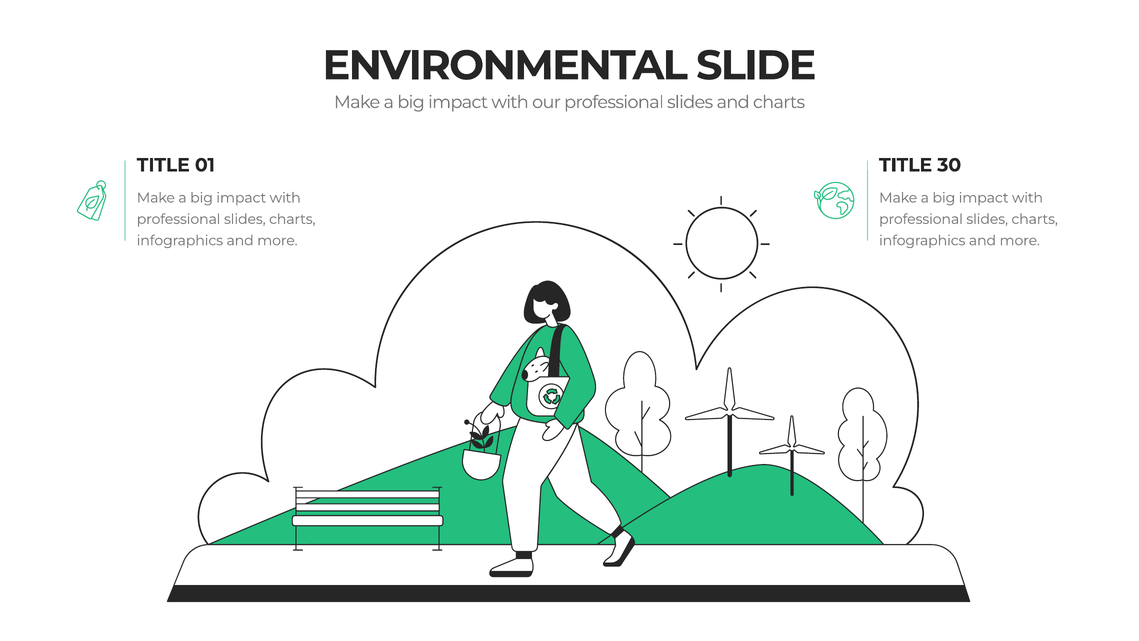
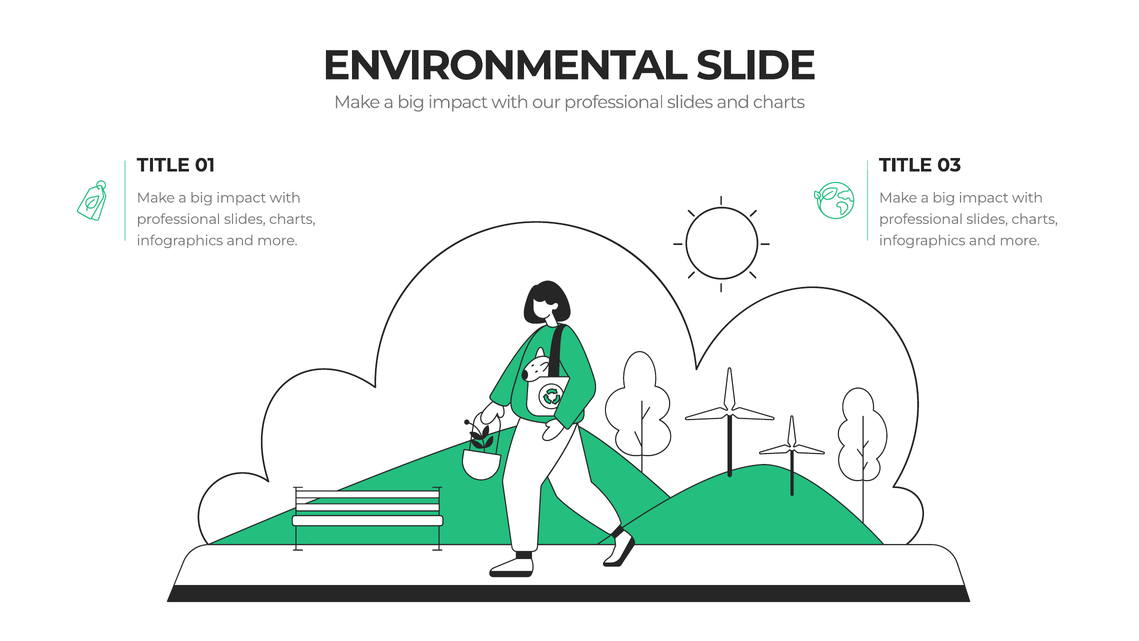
30: 30 -> 03
